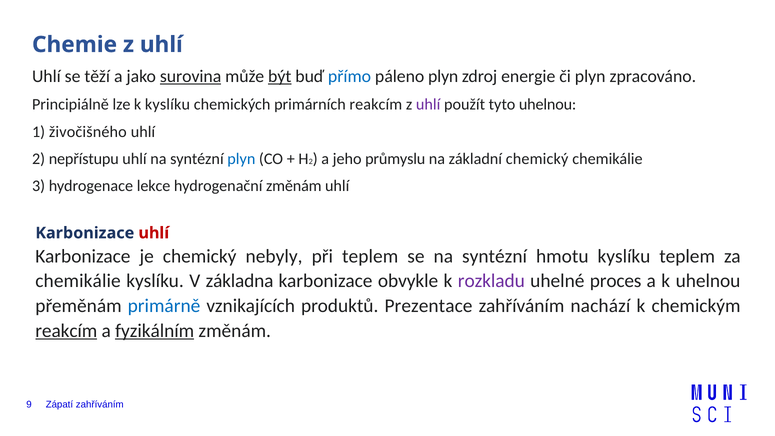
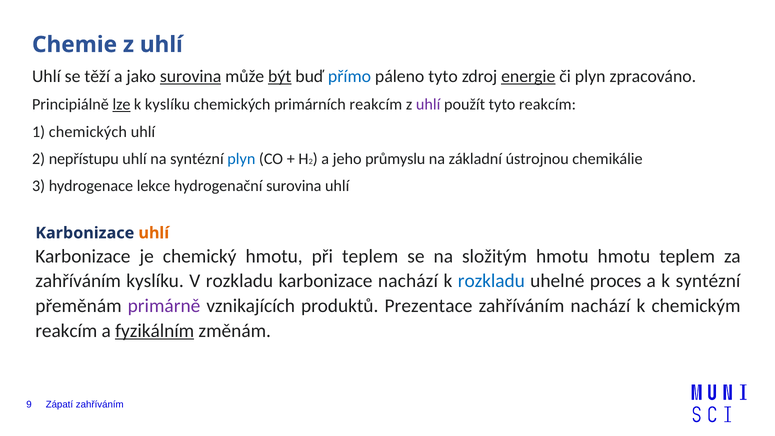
páleno plyn: plyn -> tyto
energie underline: none -> present
lze underline: none -> present
tyto uhelnou: uhelnou -> reakcím
1 živočišného: živočišného -> chemických
základní chemický: chemický -> ústrojnou
hydrogenační změnám: změnám -> surovina
uhlí at (154, 233) colour: red -> orange
chemický nebyly: nebyly -> hmotu
se na syntézní: syntézní -> složitým
hmotu kyslíku: kyslíku -> hmotu
chemikálie at (78, 281): chemikálie -> zahříváním
V základna: základna -> rozkladu
karbonizace obvykle: obvykle -> nachází
rozkladu at (491, 281) colour: purple -> blue
k uhelnou: uhelnou -> syntézní
primárně colour: blue -> purple
reakcím at (66, 331) underline: present -> none
